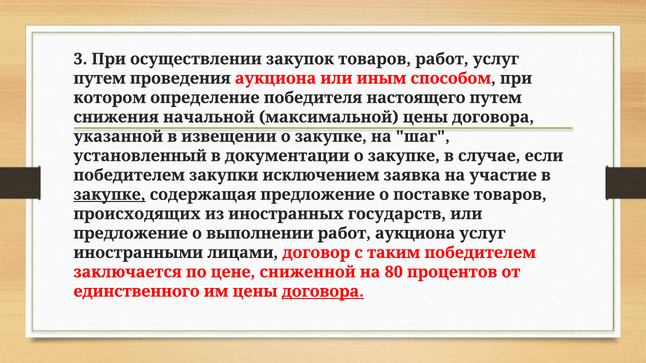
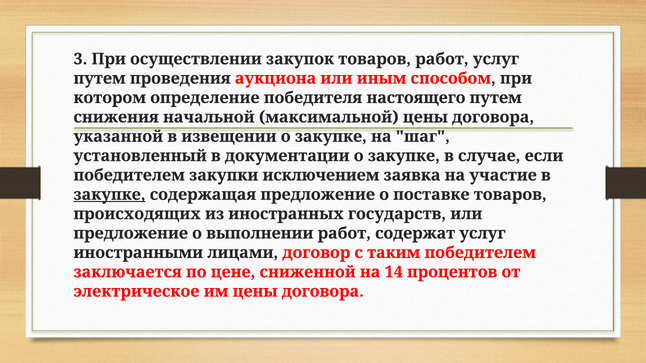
работ аукциона: аукциона -> содержат
80: 80 -> 14
единственного: единственного -> электрическое
договора at (323, 292) underline: present -> none
